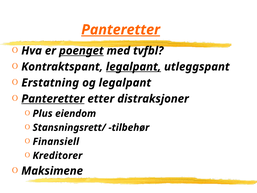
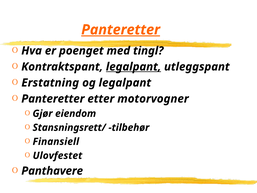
poenget underline: present -> none
tvfbl: tvfbl -> tingl
Panteretter at (53, 99) underline: present -> none
distraksjoner: distraksjoner -> motorvogner
Plus: Plus -> Gjør
Kreditorer: Kreditorer -> Ulovfestet
Maksimene: Maksimene -> Panthavere
